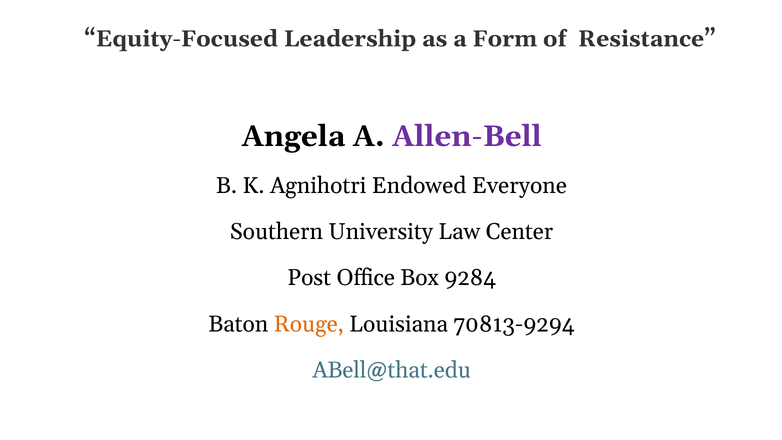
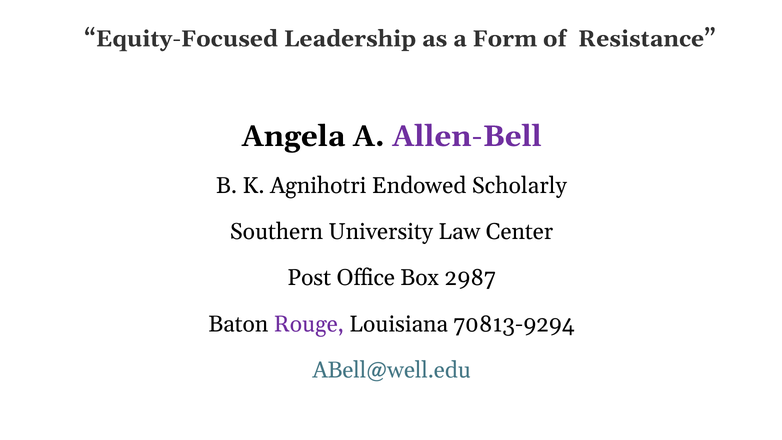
Everyone: Everyone -> Scholarly
9284: 9284 -> 2987
Rouge colour: orange -> purple
ABell@that.edu: ABell@that.edu -> ABell@well.edu
